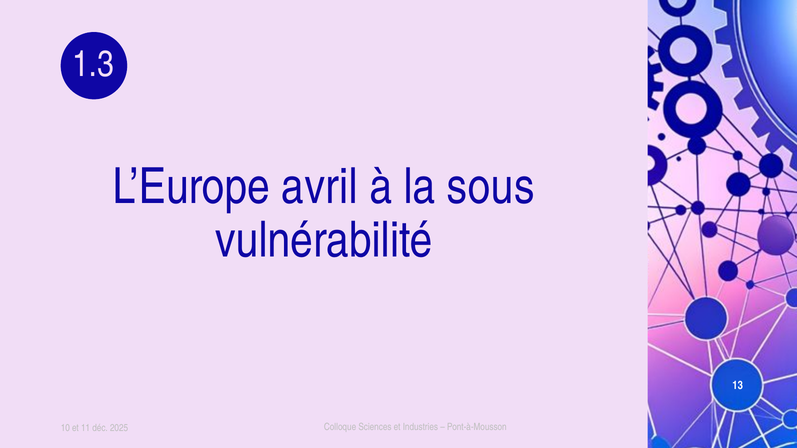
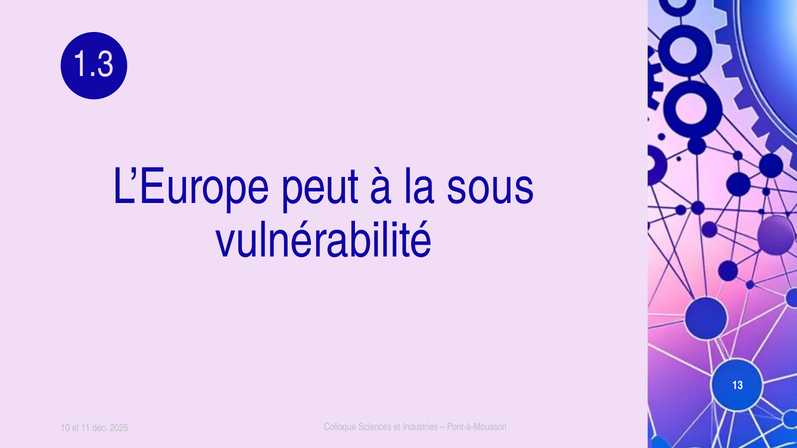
avril: avril -> peut
